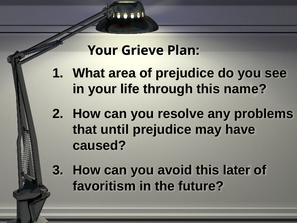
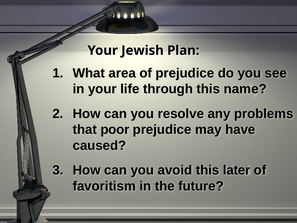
Grieve: Grieve -> Jewish
until: until -> poor
